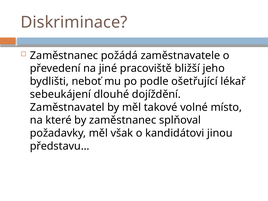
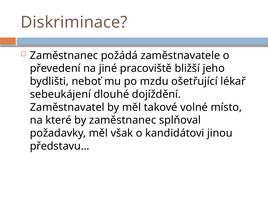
podle: podle -> mzdu
